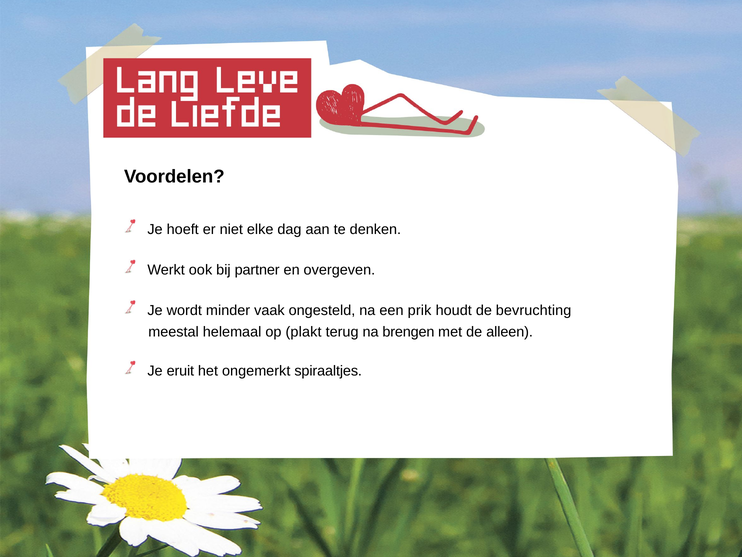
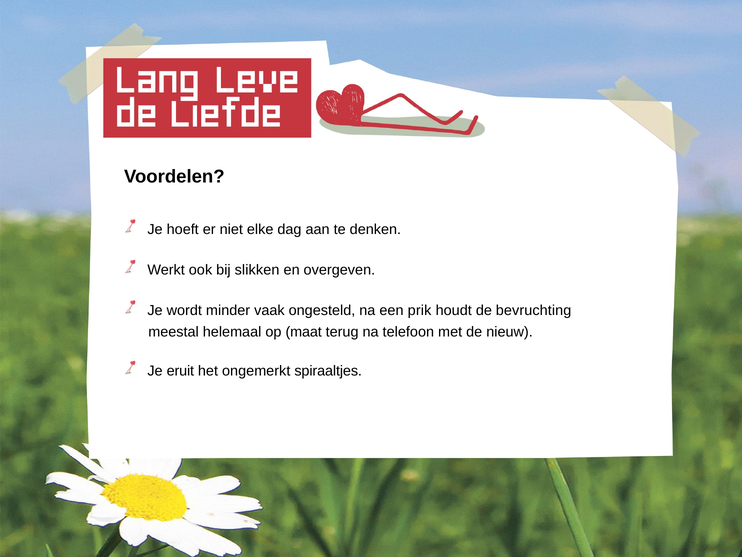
partner: partner -> slikken
plakt: plakt -> maat
brengen: brengen -> telefoon
alleen: alleen -> nieuw
